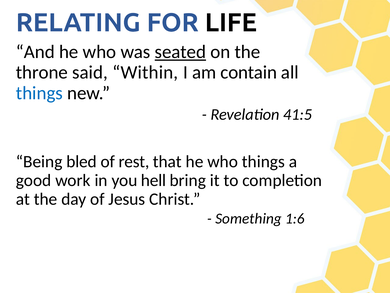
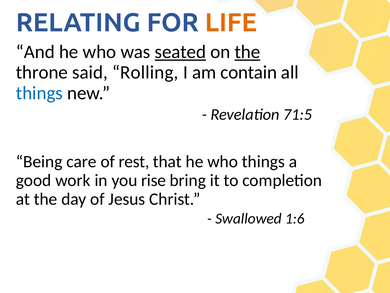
LIFE colour: black -> orange
the at (247, 52) underline: none -> present
Within: Within -> Rolling
41:5: 41:5 -> 71:5
bled: bled -> care
hell: hell -> rise
Something: Something -> Swallowed
